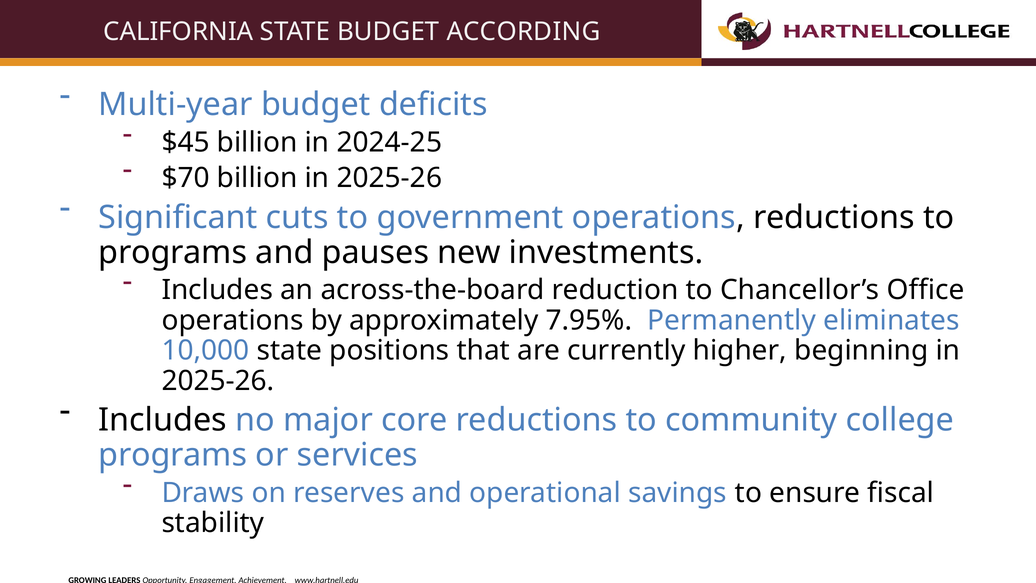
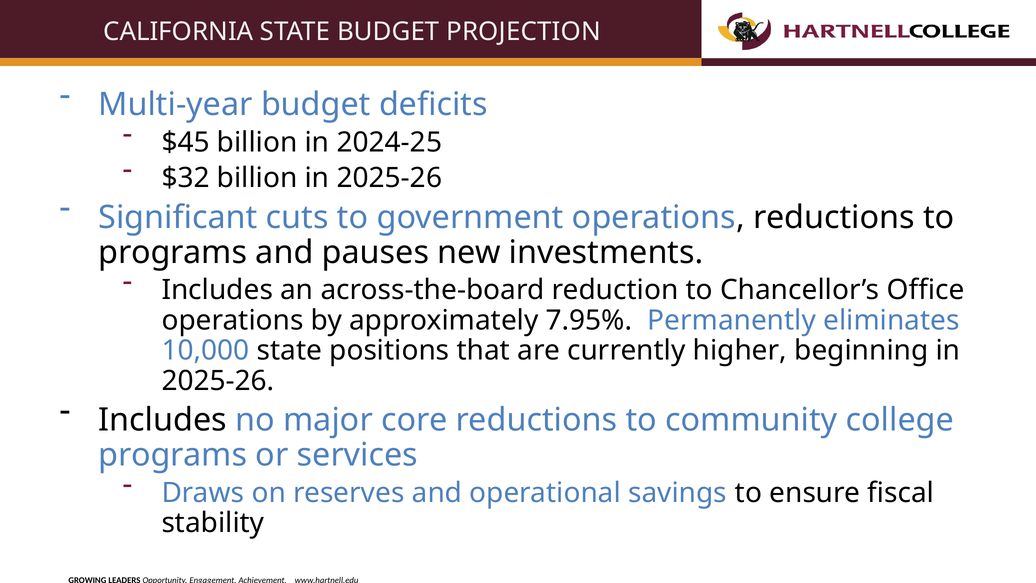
ACCORDING: ACCORDING -> PROJECTION
$70: $70 -> $32
